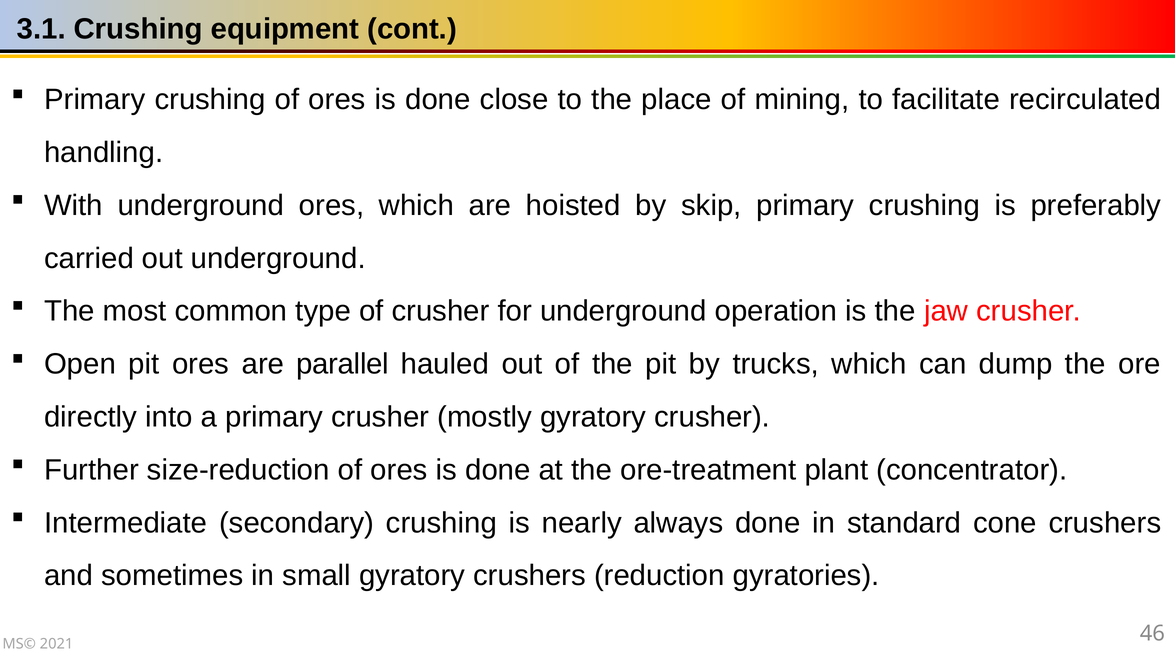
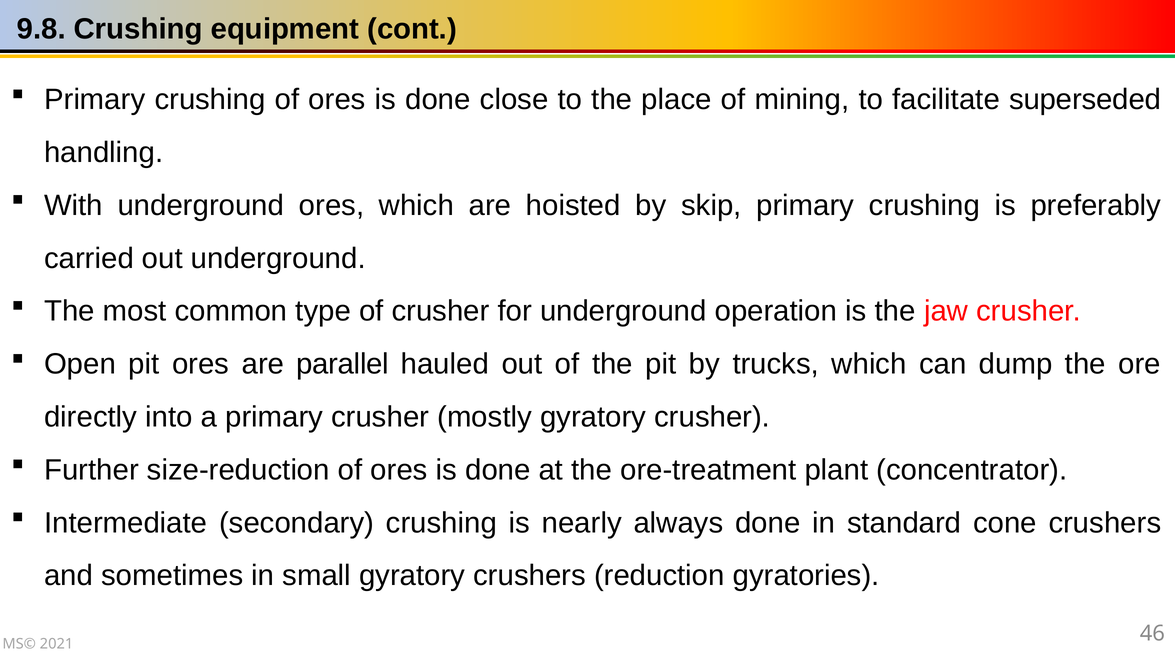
3.1: 3.1 -> 9.8
recirculated: recirculated -> superseded
